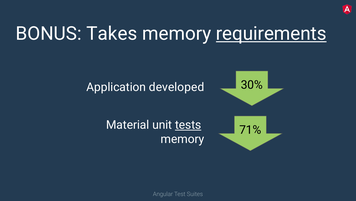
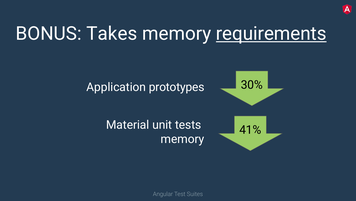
developed: developed -> prototypes
tests underline: present -> none
71%: 71% -> 41%
